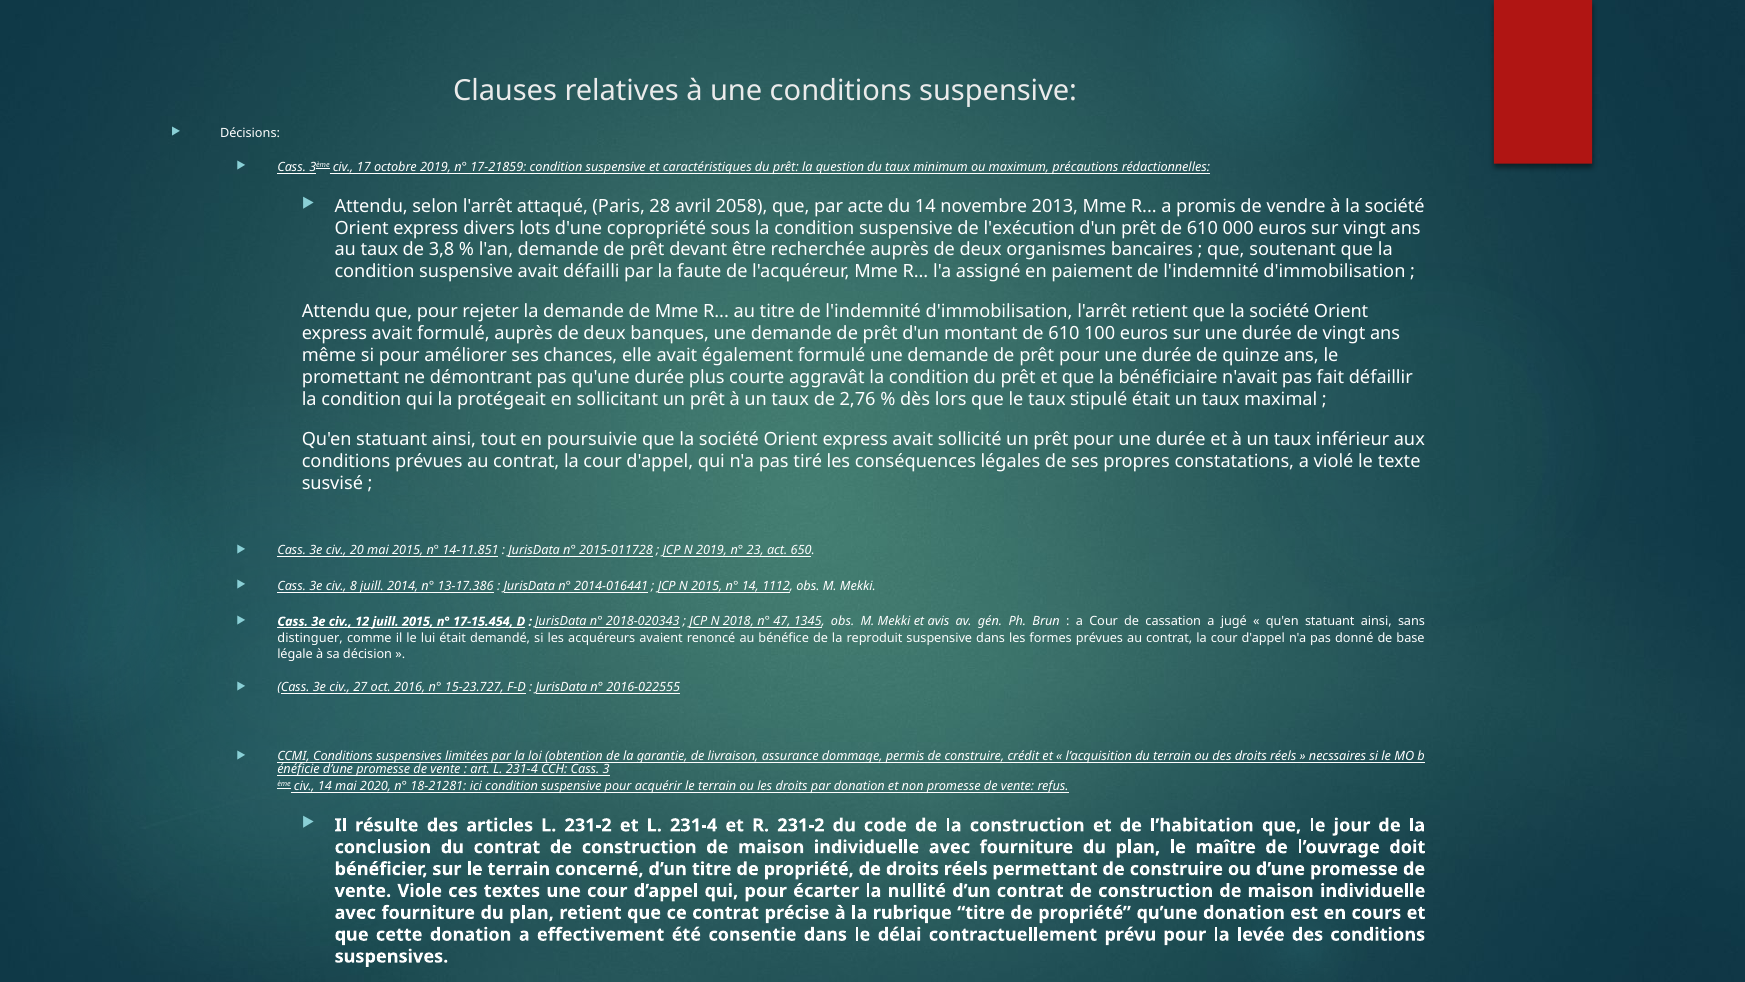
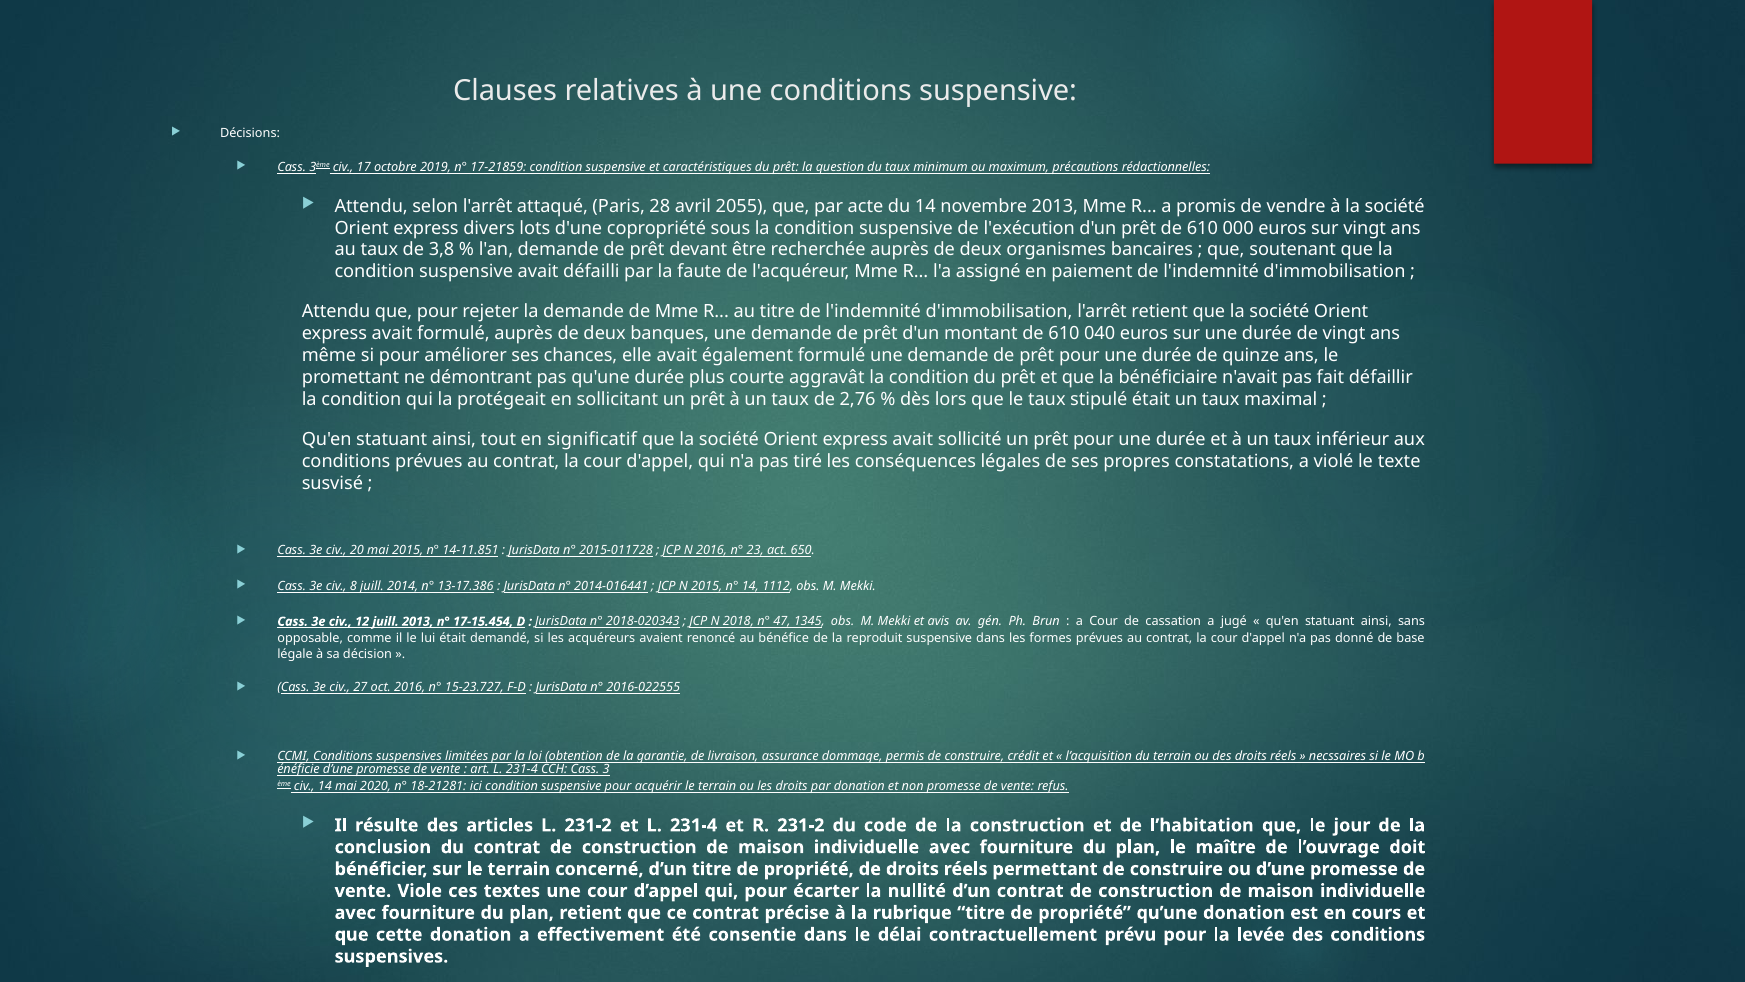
2058: 2058 -> 2055
100: 100 -> 040
poursuivie: poursuivie -> significatif
N 2019: 2019 -> 2016
juill 2015: 2015 -> 2013
distinguer: distinguer -> opposable
